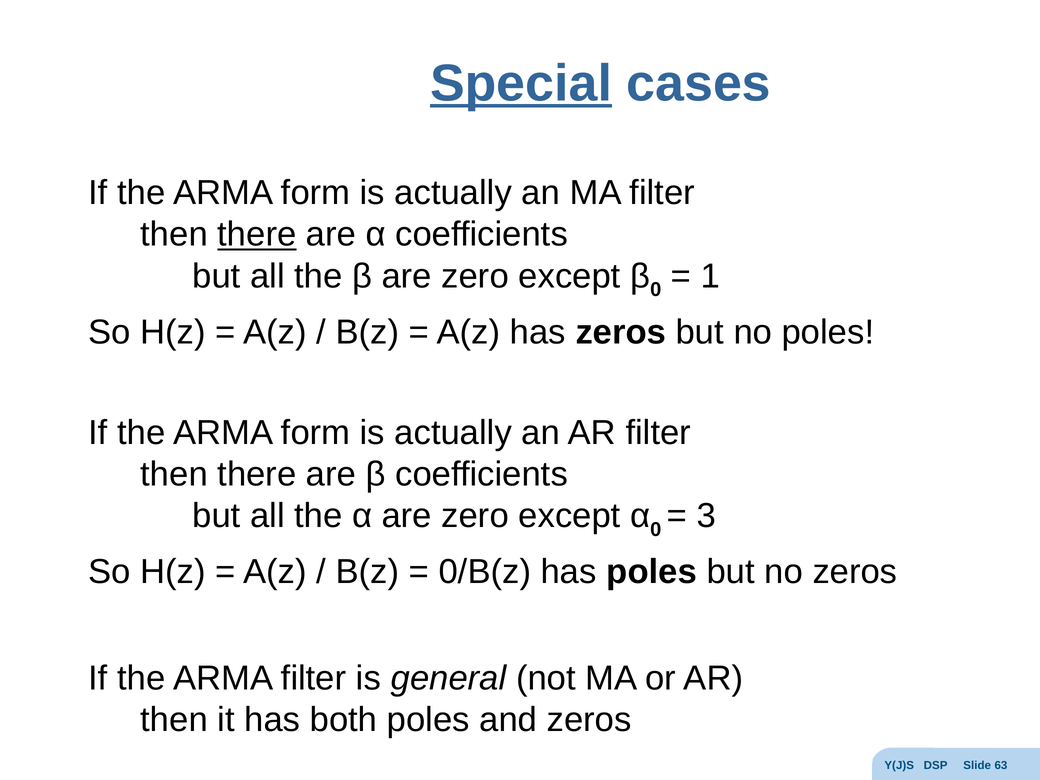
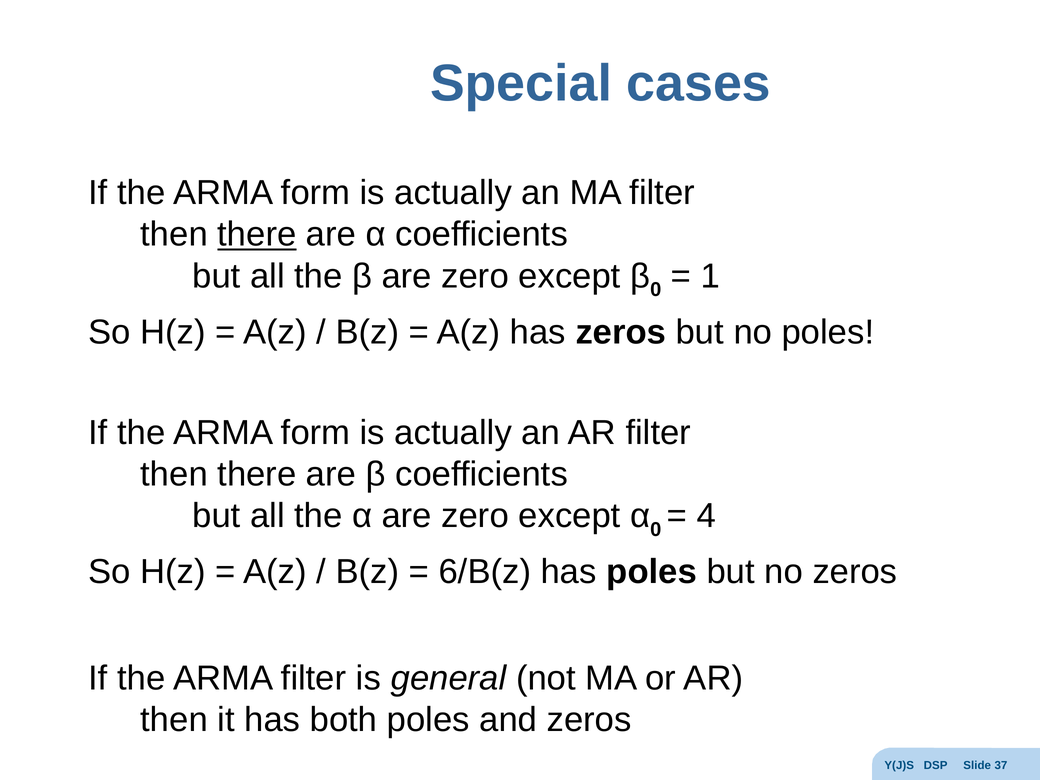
Special underline: present -> none
3: 3 -> 4
0/B(z: 0/B(z -> 6/B(z
63: 63 -> 37
